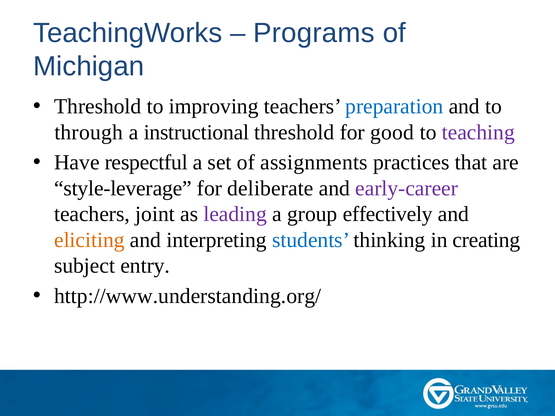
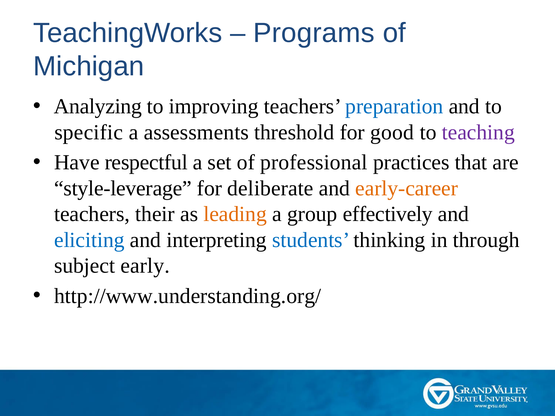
Threshold at (98, 106): Threshold -> Analyzing
through: through -> specific
instructional: instructional -> assessments
assignments: assignments -> professional
early-career colour: purple -> orange
joint: joint -> their
leading colour: purple -> orange
eliciting colour: orange -> blue
creating: creating -> through
entry: entry -> early
